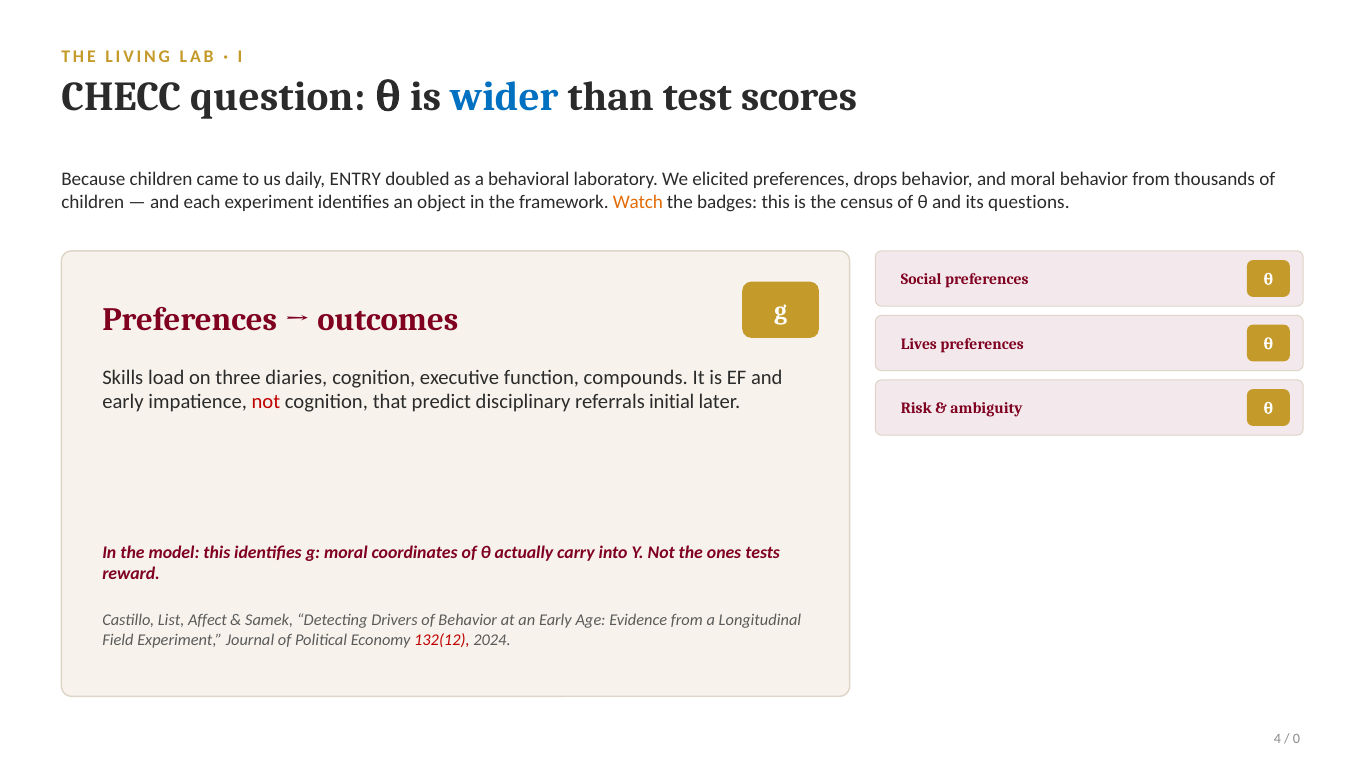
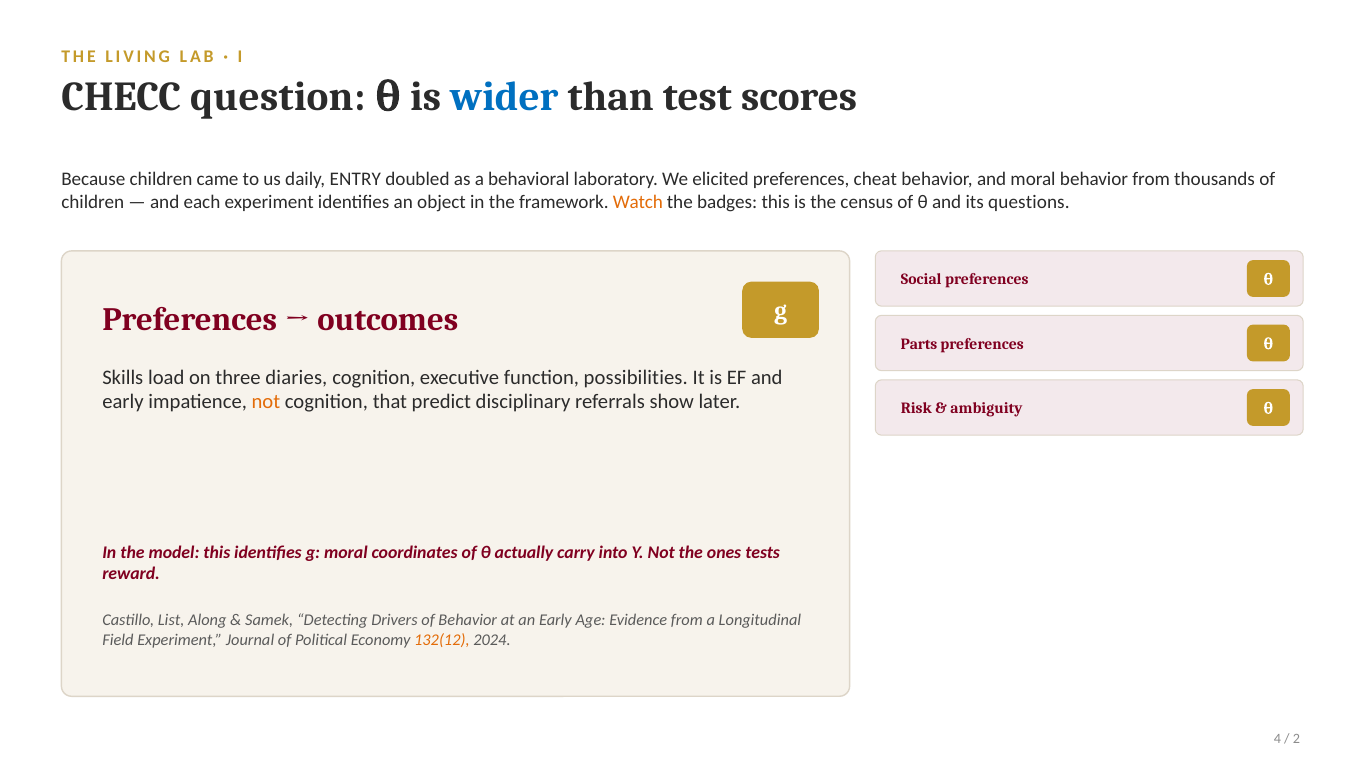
drops: drops -> cheat
Lives: Lives -> Parts
compounds: compounds -> possibilities
not at (266, 402) colour: red -> orange
initial: initial -> show
Affect: Affect -> Along
132(12 colour: red -> orange
0: 0 -> 2
